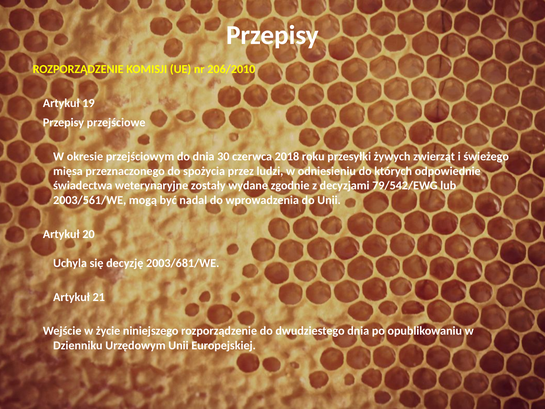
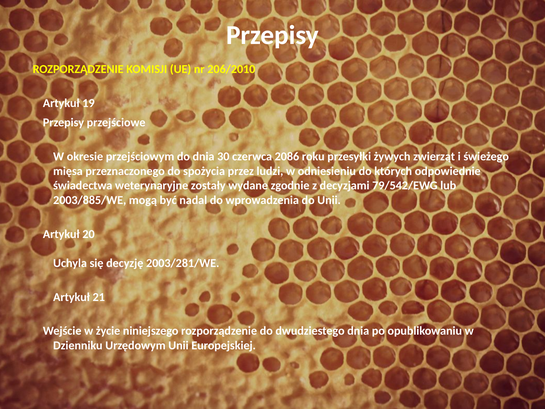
2018: 2018 -> 2086
2003/561/WE: 2003/561/WE -> 2003/885/WE
2003/681/WE: 2003/681/WE -> 2003/281/WE
